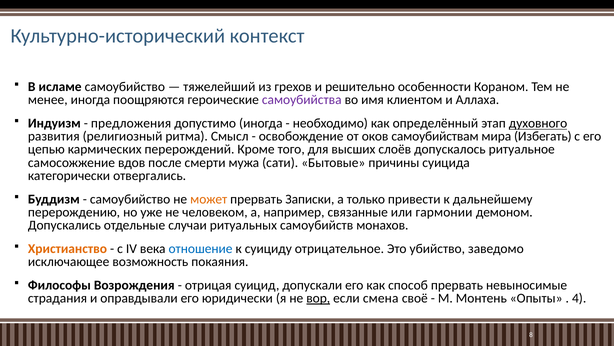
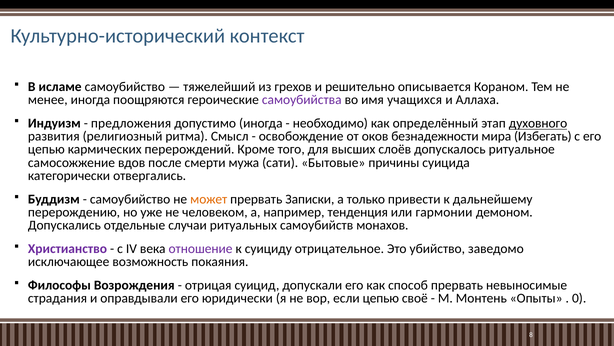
особенности: особенности -> описывается
клиентом: клиентом -> учащихся
самоубийствам: самоубийствам -> безнадежности
связанные: связанные -> тенденция
Христианство colour: orange -> purple
отношение colour: blue -> purple
вор underline: present -> none
если смена: смена -> цепью
4: 4 -> 0
